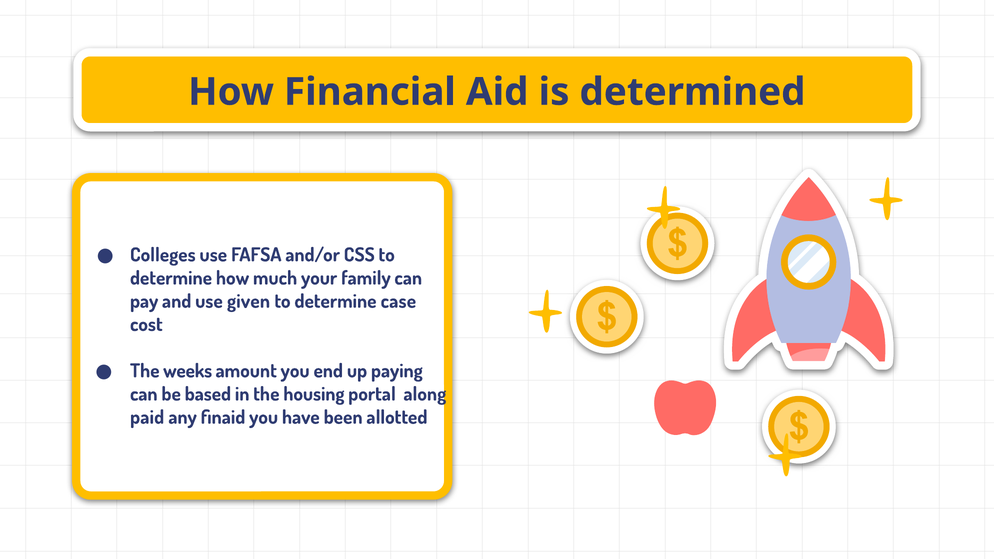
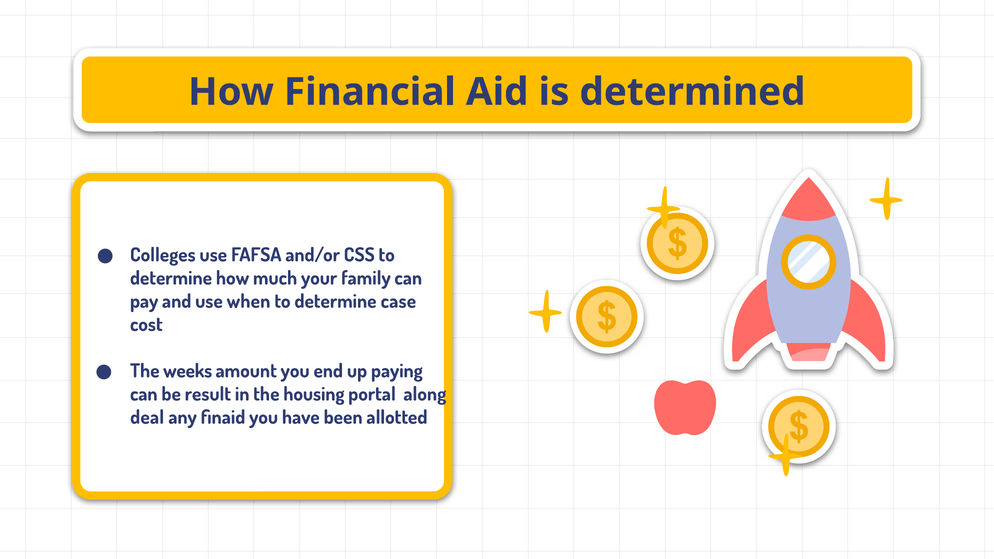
given: given -> when
based: based -> result
paid: paid -> deal
